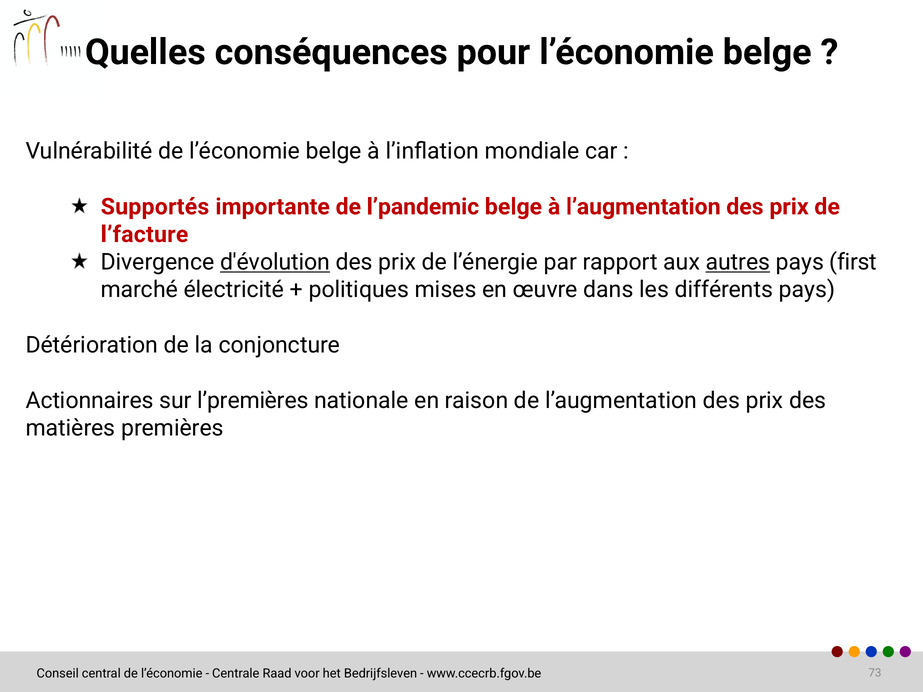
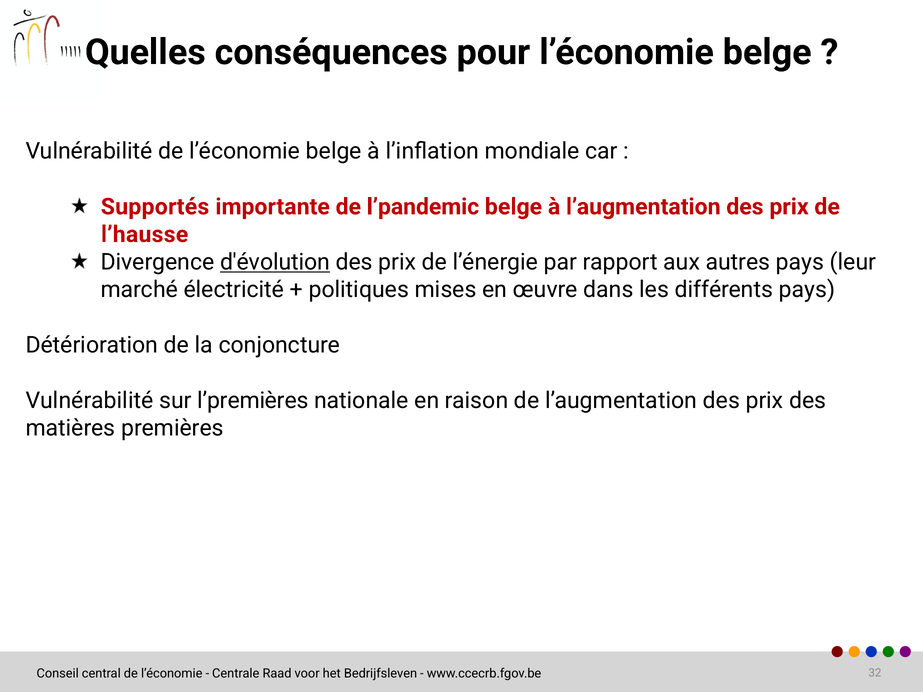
l’facture: l’facture -> l’hausse
autres underline: present -> none
first: first -> leur
Actionnaires at (90, 401): Actionnaires -> Vulnérabilité
73: 73 -> 32
